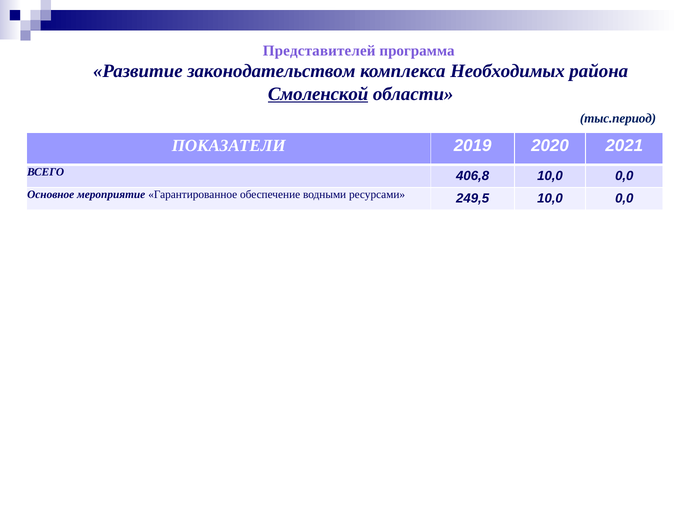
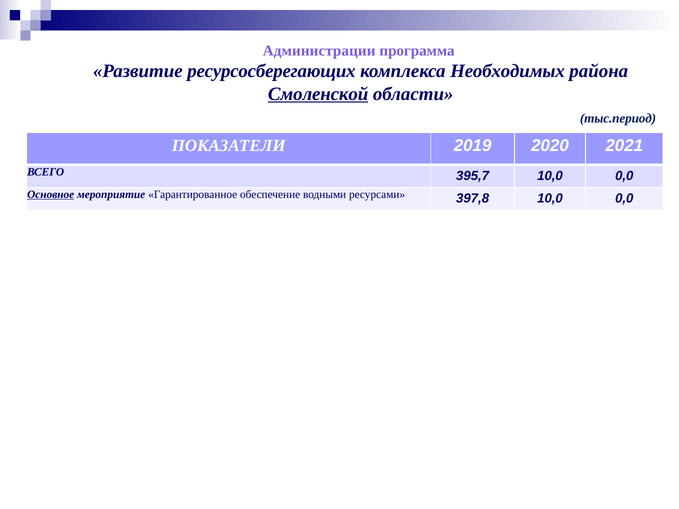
Представителей: Представителей -> Администрации
законодательством: законодательством -> ресурсосберегающих
406,8: 406,8 -> 395,7
Основное underline: none -> present
249,5: 249,5 -> 397,8
